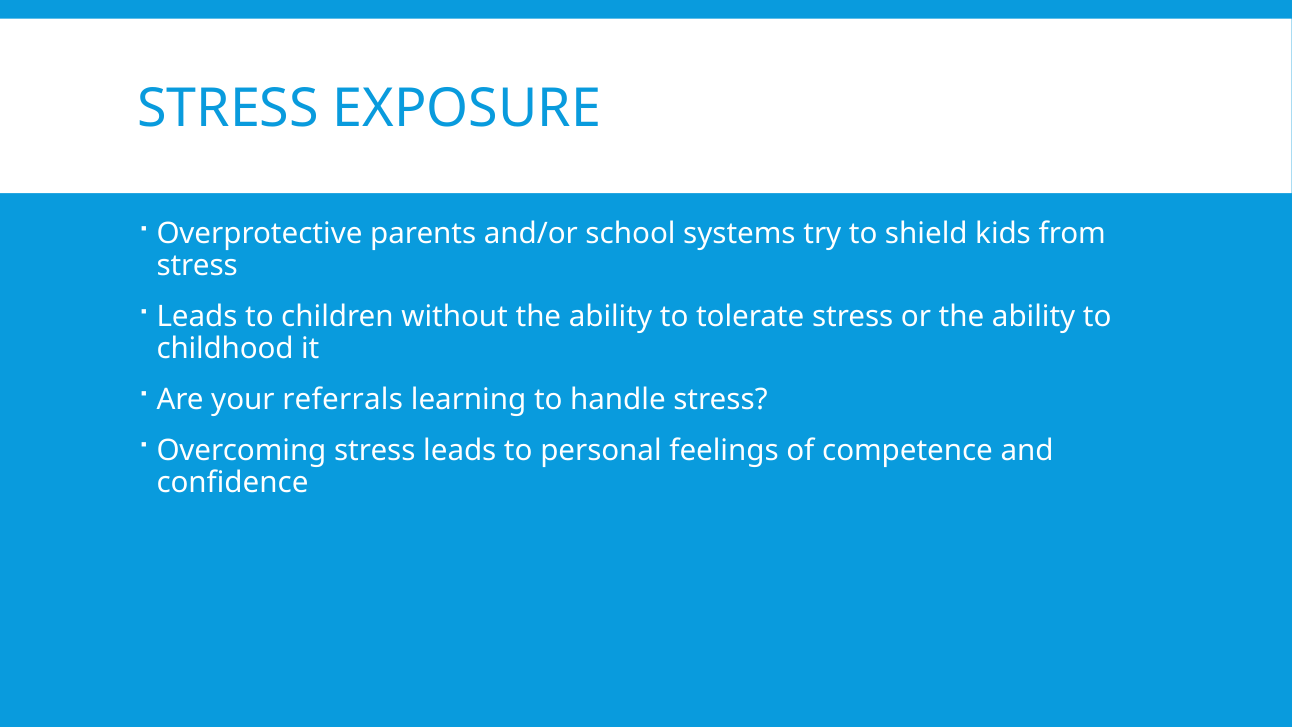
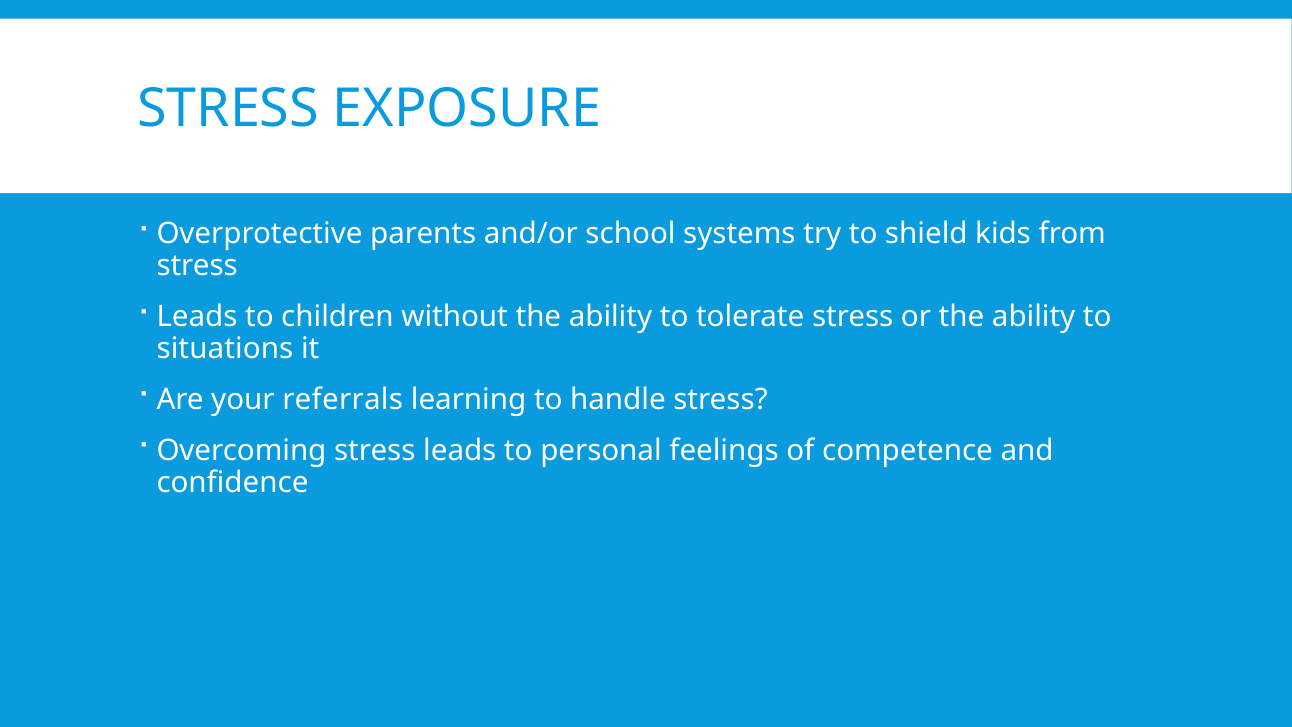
childhood: childhood -> situations
